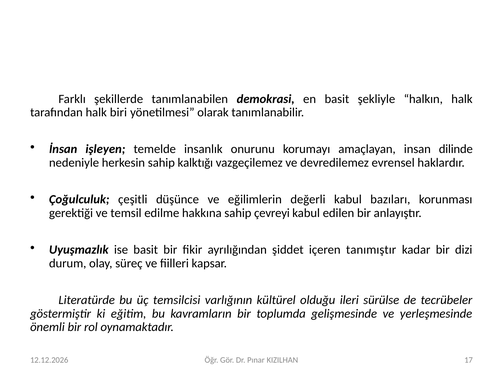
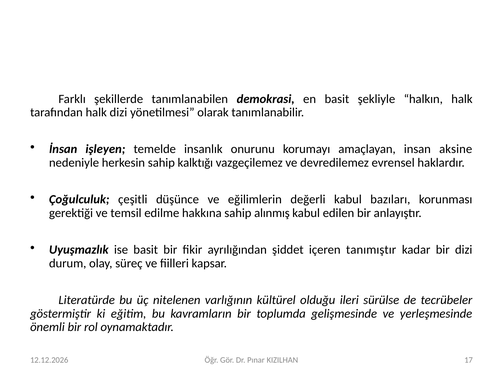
halk biri: biri -> dizi
dilinde: dilinde -> aksine
çevreyi: çevreyi -> alınmış
temsilcisi: temsilcisi -> nitelenen
